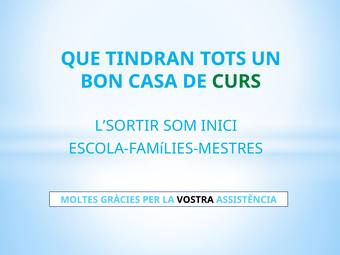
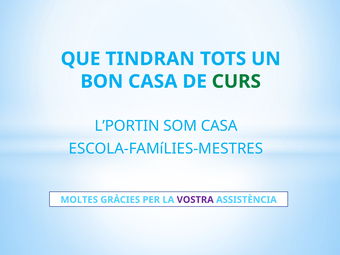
L’SORTIR: L’SORTIR -> L’PORTIN
SOM INICI: INICI -> CASA
VOSTRA colour: black -> purple
